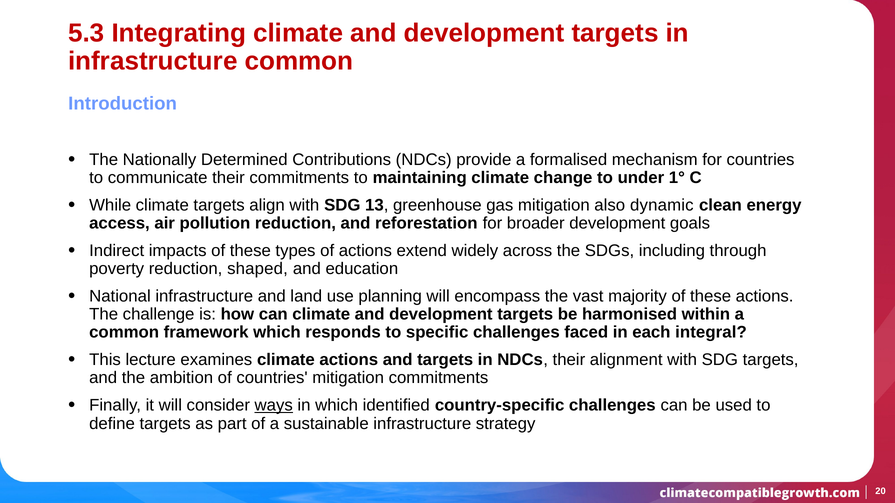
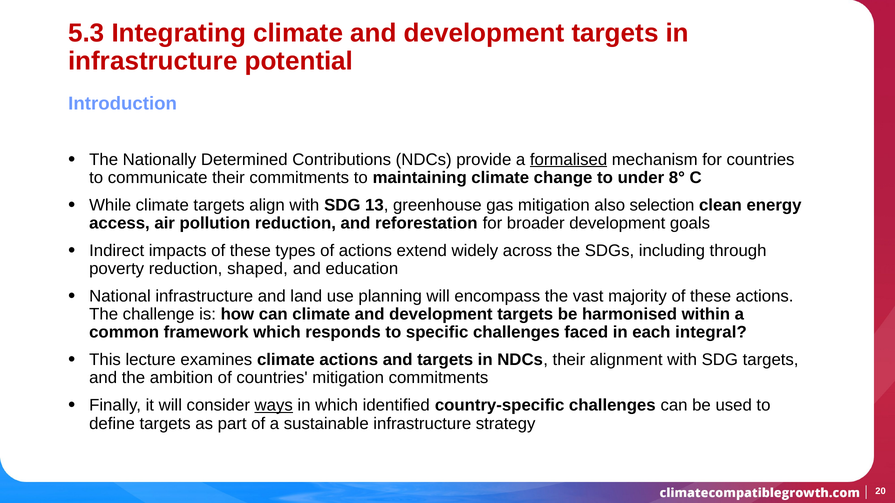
infrastructure common: common -> potential
formalised underline: none -> present
1°: 1° -> 8°
dynamic: dynamic -> selection
